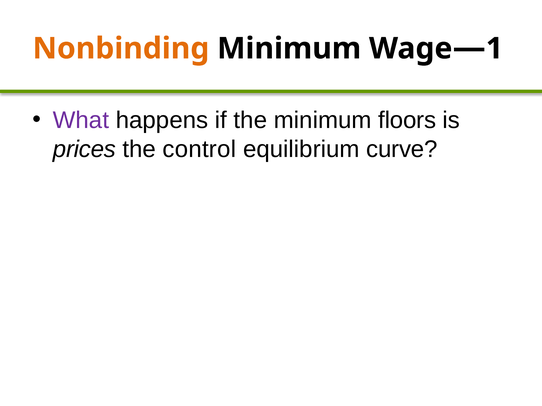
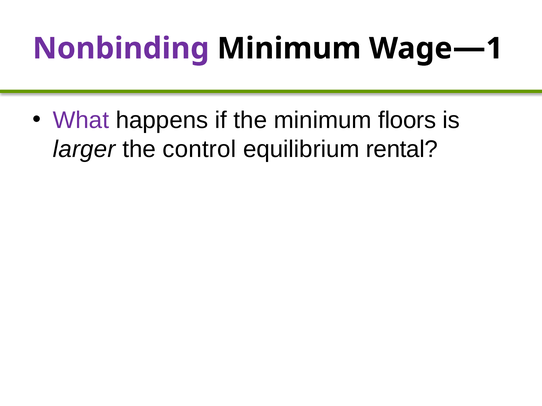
Nonbinding colour: orange -> purple
prices: prices -> larger
curve: curve -> rental
